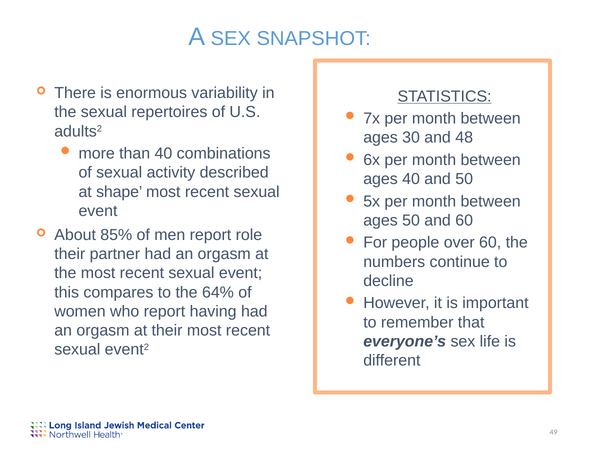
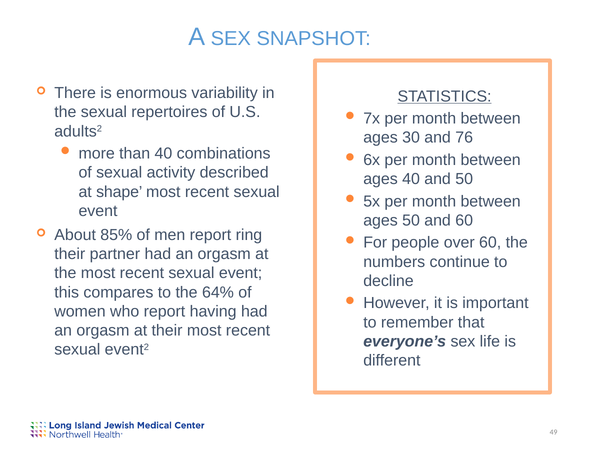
48: 48 -> 76
role: role -> ring
